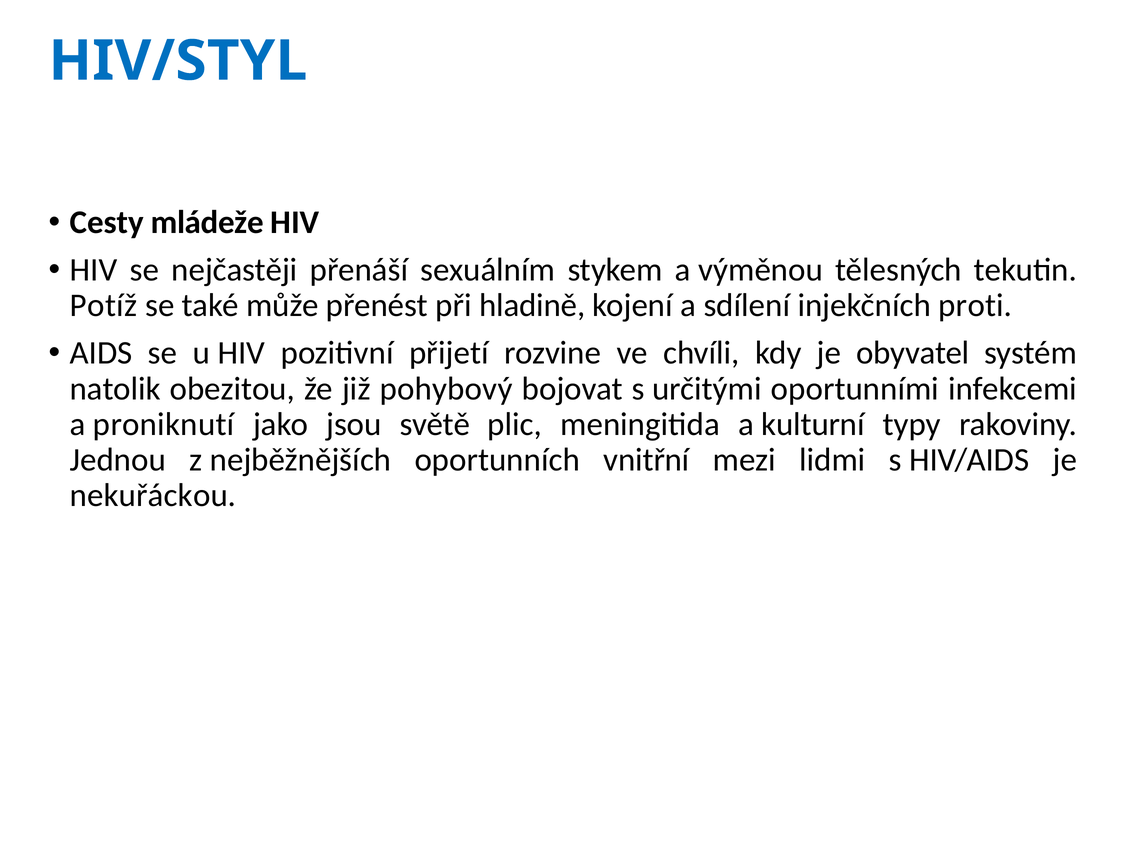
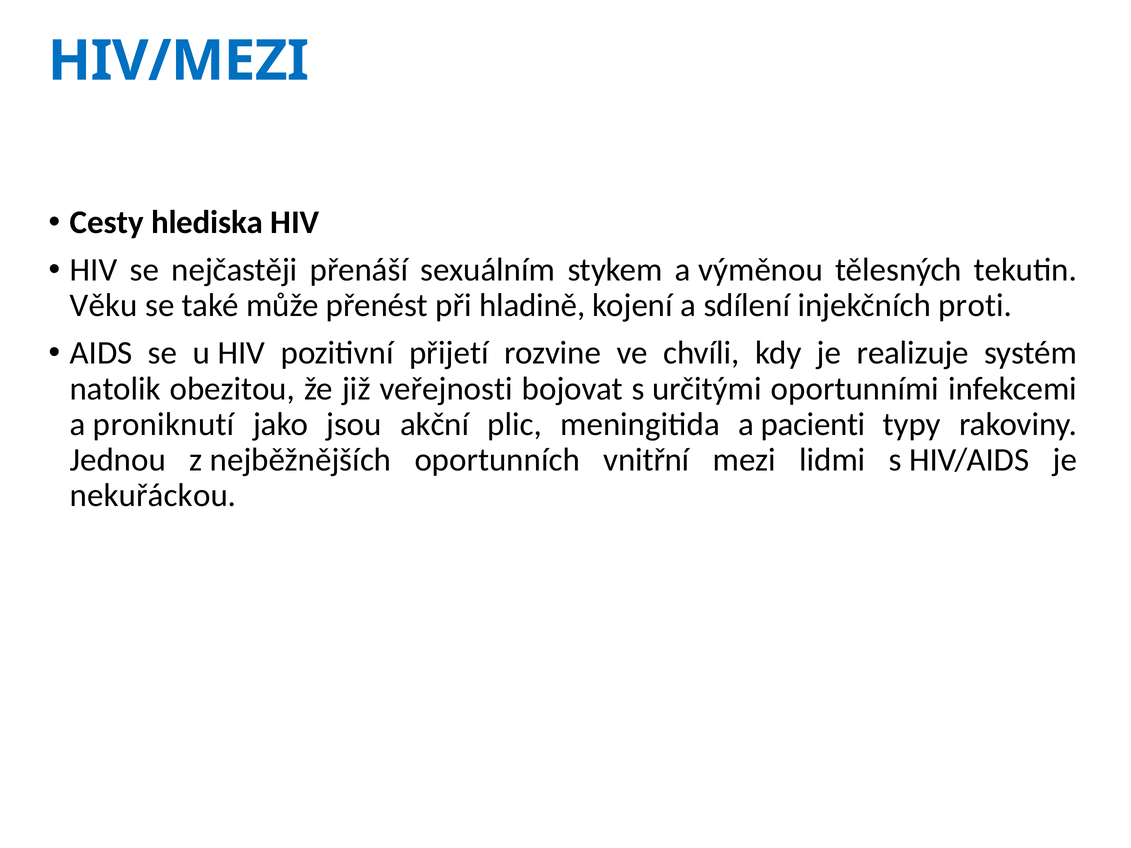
HIV/STYL: HIV/STYL -> HIV/MEZI
mládeže: mládeže -> hlediska
Potíž: Potíž -> Věku
obyvatel: obyvatel -> realizuje
pohybový: pohybový -> veřejnosti
světě: světě -> akční
kulturní: kulturní -> pacienti
